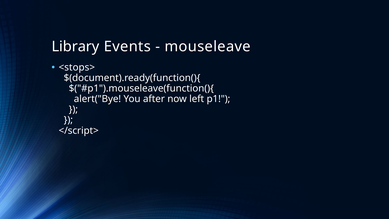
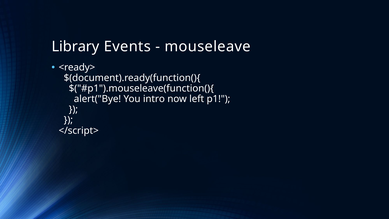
<stops>: <stops> -> <ready>
after: after -> intro
